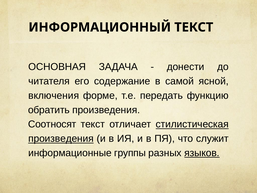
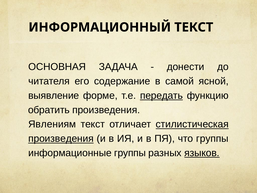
включения: включения -> выявление
передать underline: none -> present
Соотносят: Соотносят -> Явлениям
что служит: служит -> группы
